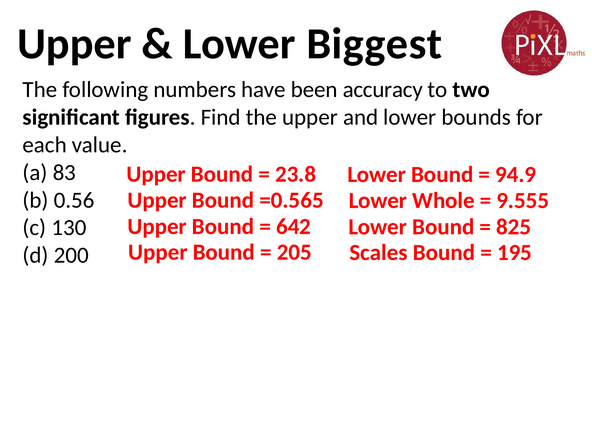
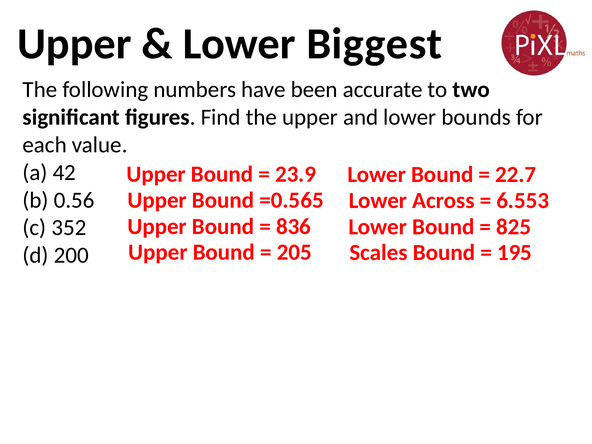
accuracy: accuracy -> accurate
83: 83 -> 42
23.8: 23.8 -> 23.9
94.9: 94.9 -> 22.7
Whole: Whole -> Across
9.555: 9.555 -> 6.553
642: 642 -> 836
130: 130 -> 352
